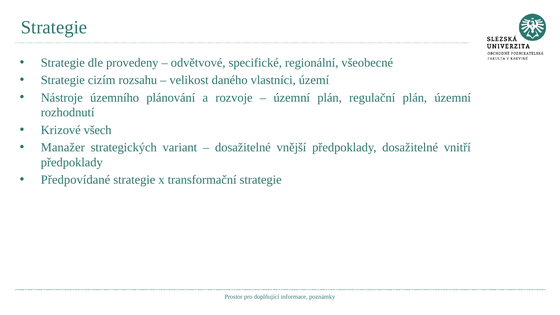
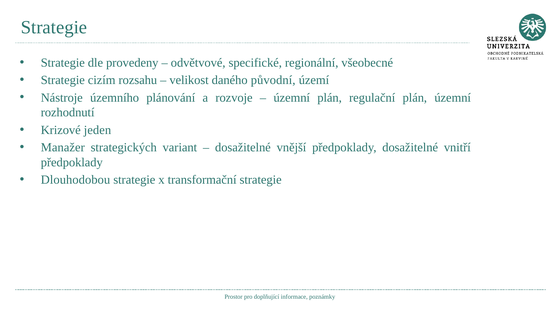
vlastníci: vlastníci -> původní
všech: všech -> jeden
Předpovídané: Předpovídané -> Dlouhodobou
